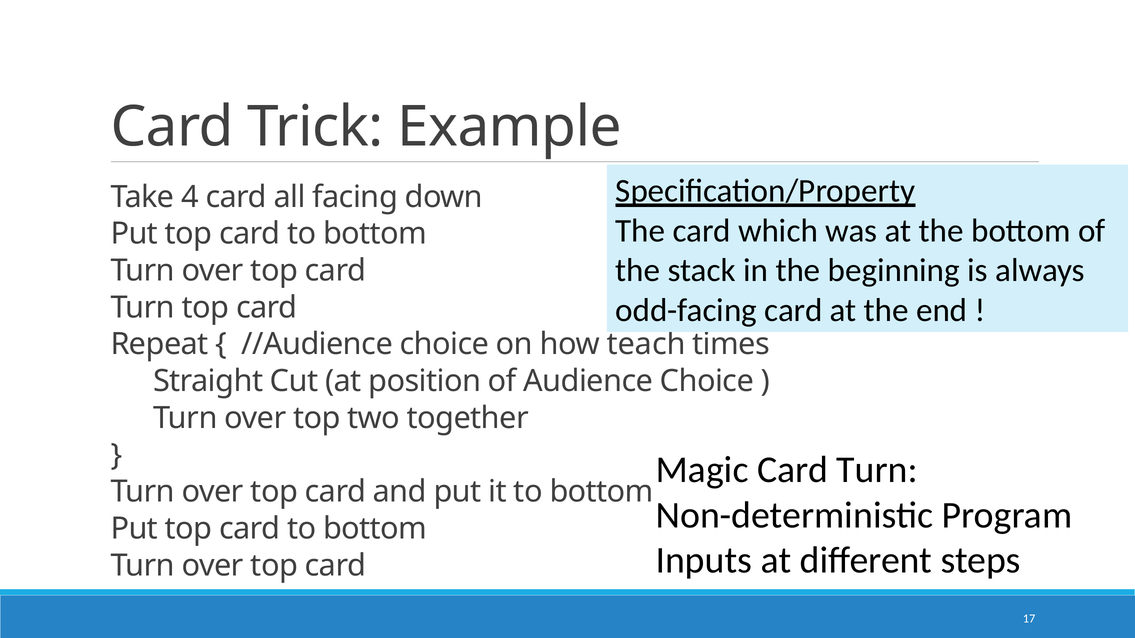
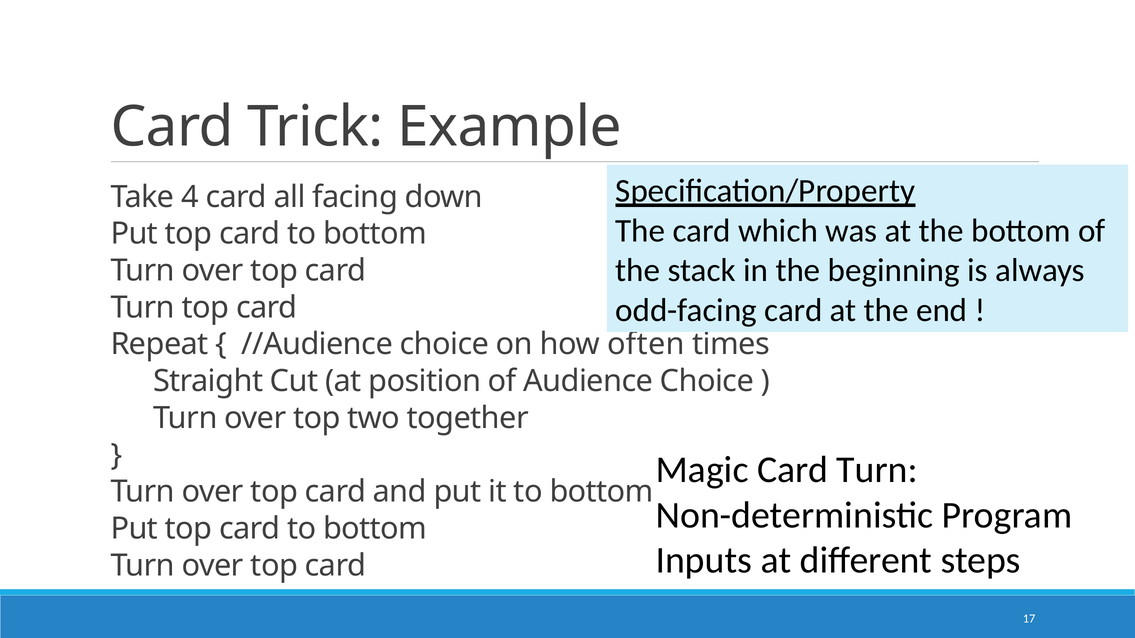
teach: teach -> often
